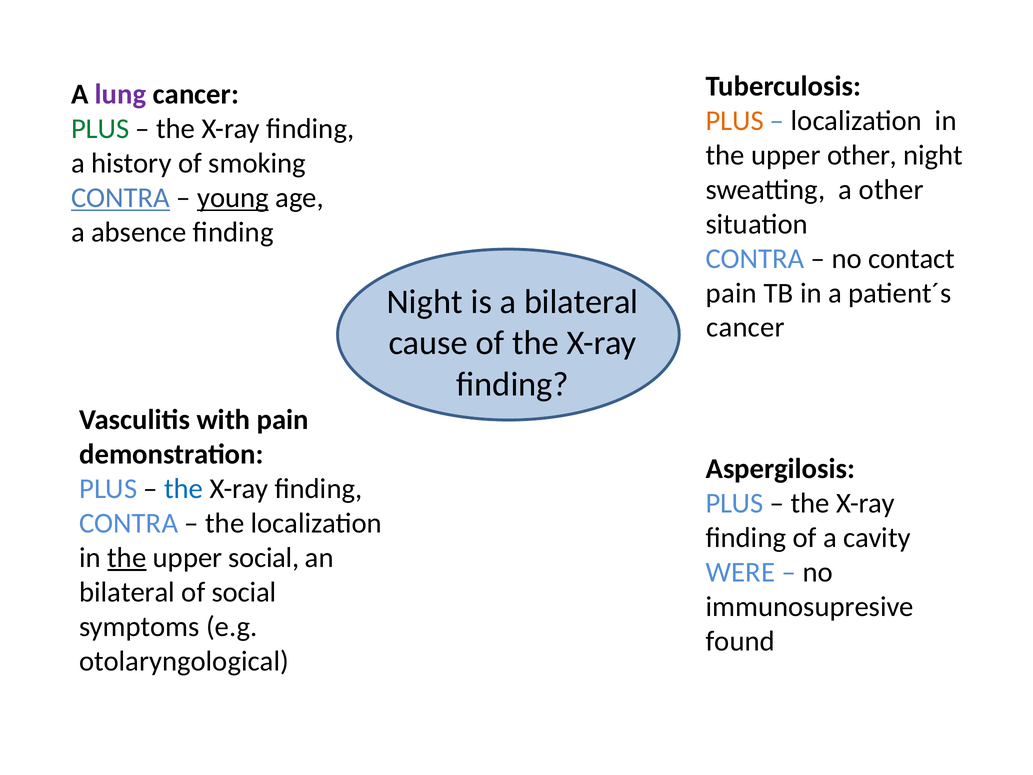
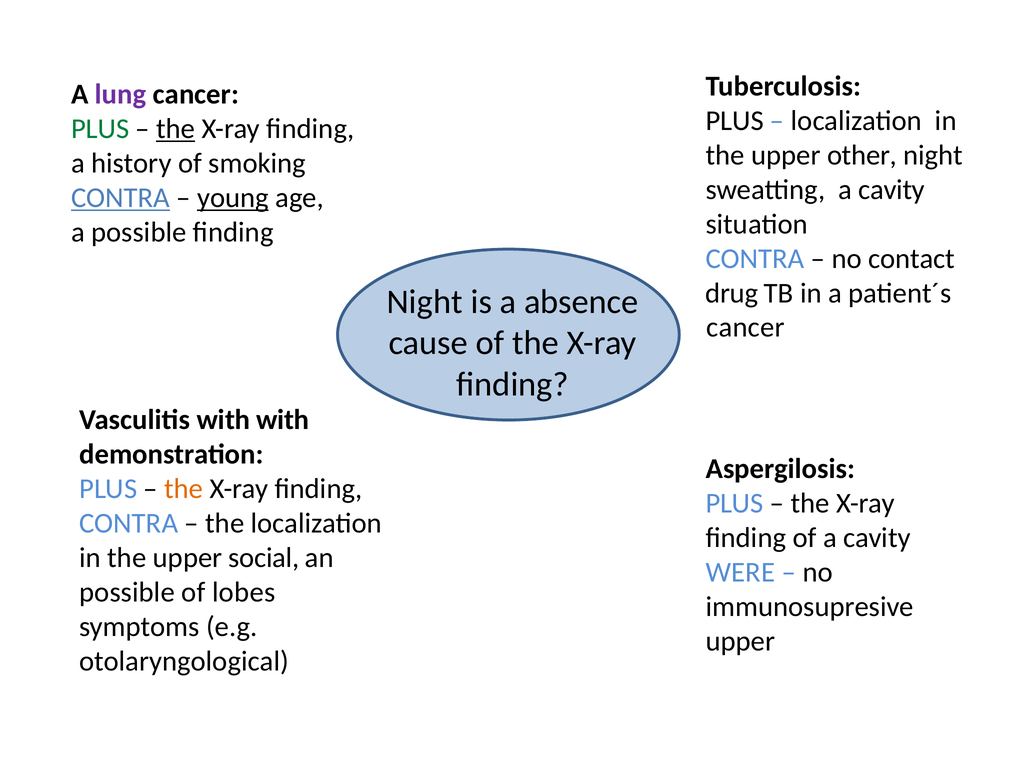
PLUS at (735, 121) colour: orange -> black
the at (176, 129) underline: none -> present
sweatting a other: other -> cavity
a absence: absence -> possible
pain at (731, 293): pain -> drug
a bilateral: bilateral -> absence
with pain: pain -> with
the at (184, 489) colour: blue -> orange
the at (127, 558) underline: present -> none
bilateral at (127, 592): bilateral -> possible
of social: social -> lobes
found at (740, 641): found -> upper
